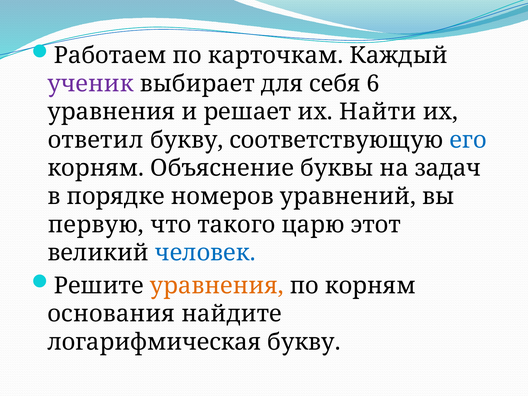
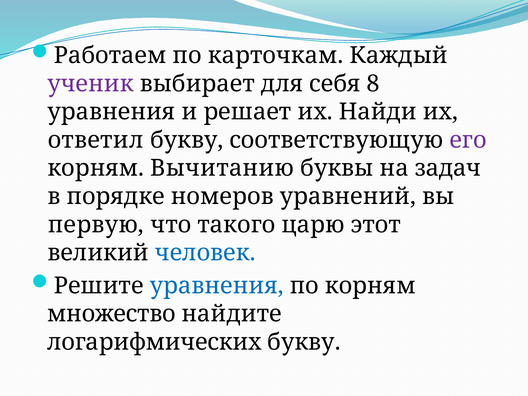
6: 6 -> 8
Найти: Найти -> Найди
его colour: blue -> purple
Объяснение: Объяснение -> Вычитанию
уравнения at (217, 286) colour: orange -> blue
основания: основания -> множество
логарифмическая: логарифмическая -> логарифмических
